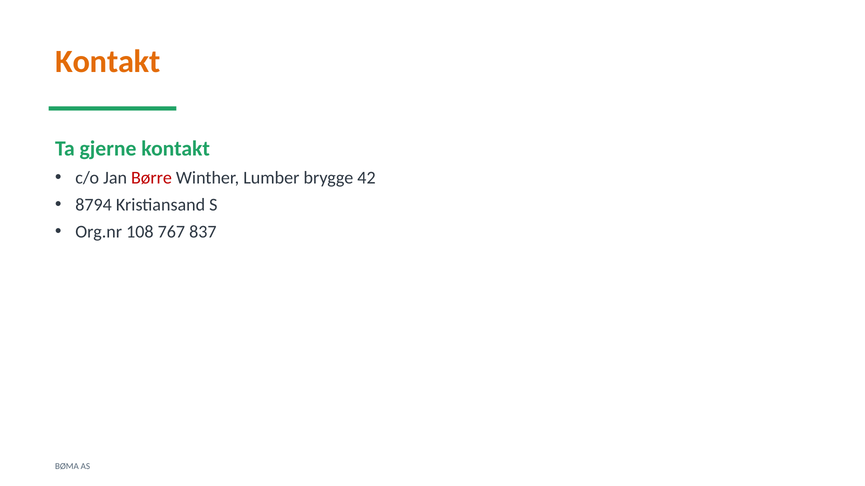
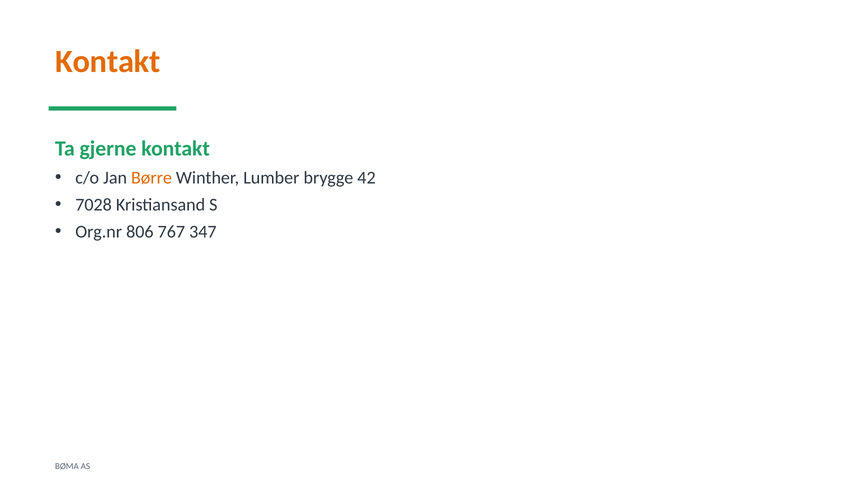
Børre colour: red -> orange
8794: 8794 -> 7028
108: 108 -> 806
837: 837 -> 347
